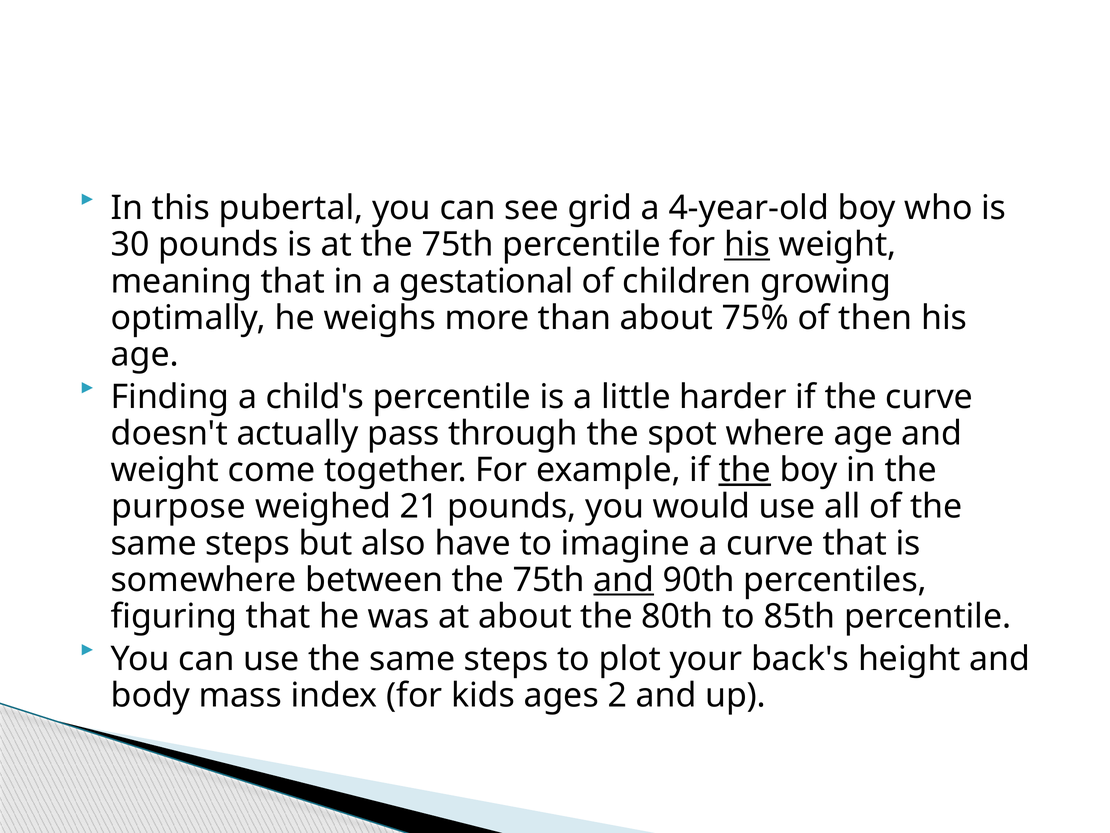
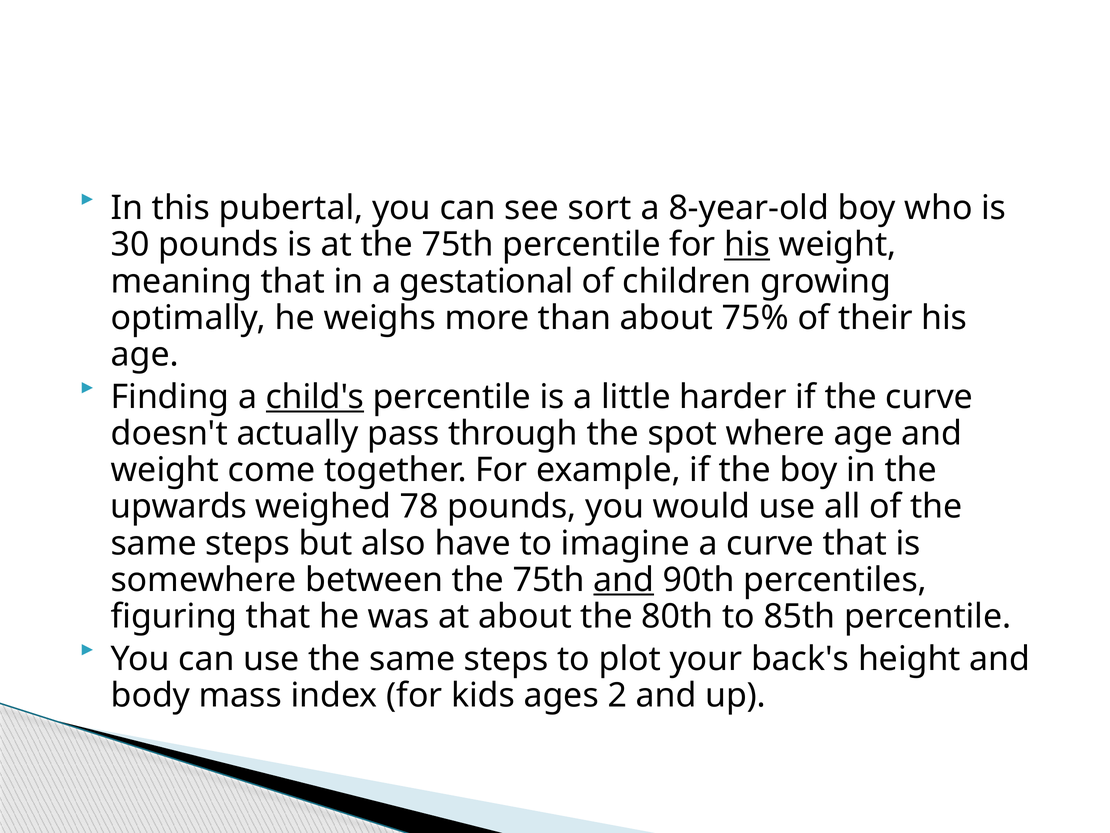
grid: grid -> sort
4-year-old: 4-year-old -> 8-year-old
then: then -> their
child's underline: none -> present
the at (745, 470) underline: present -> none
purpose: purpose -> upwards
21: 21 -> 78
